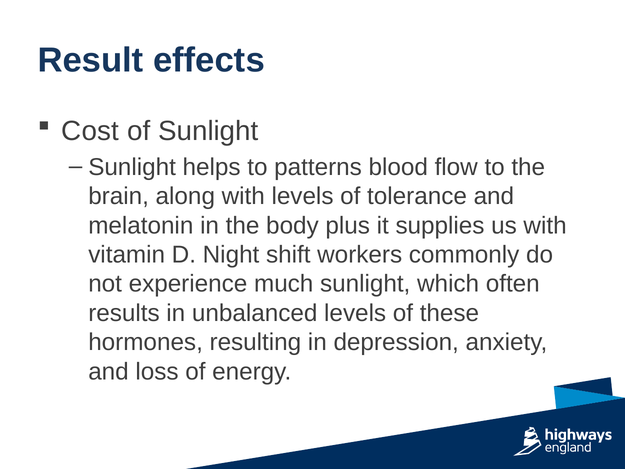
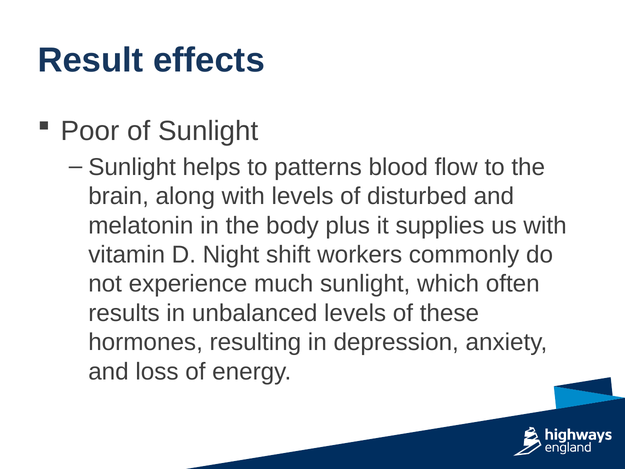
Cost: Cost -> Poor
tolerance: tolerance -> disturbed
